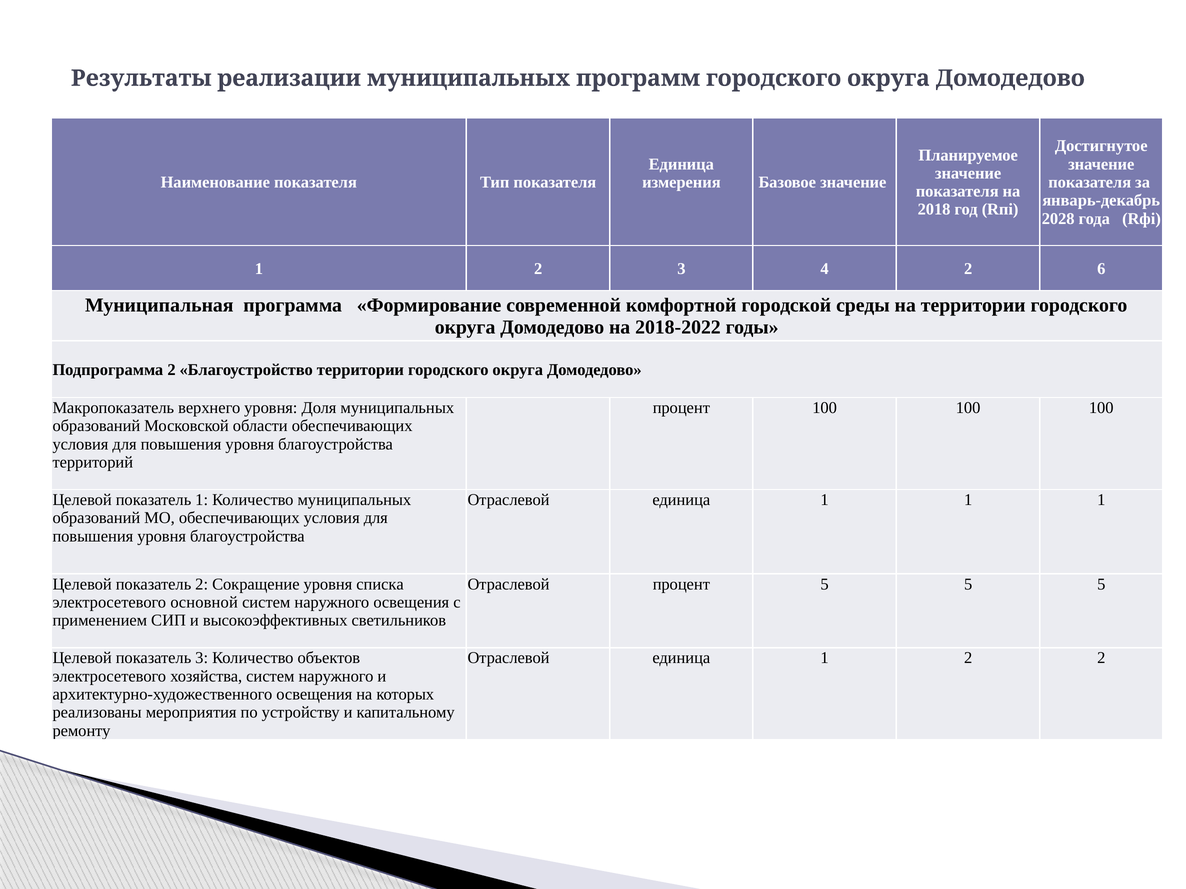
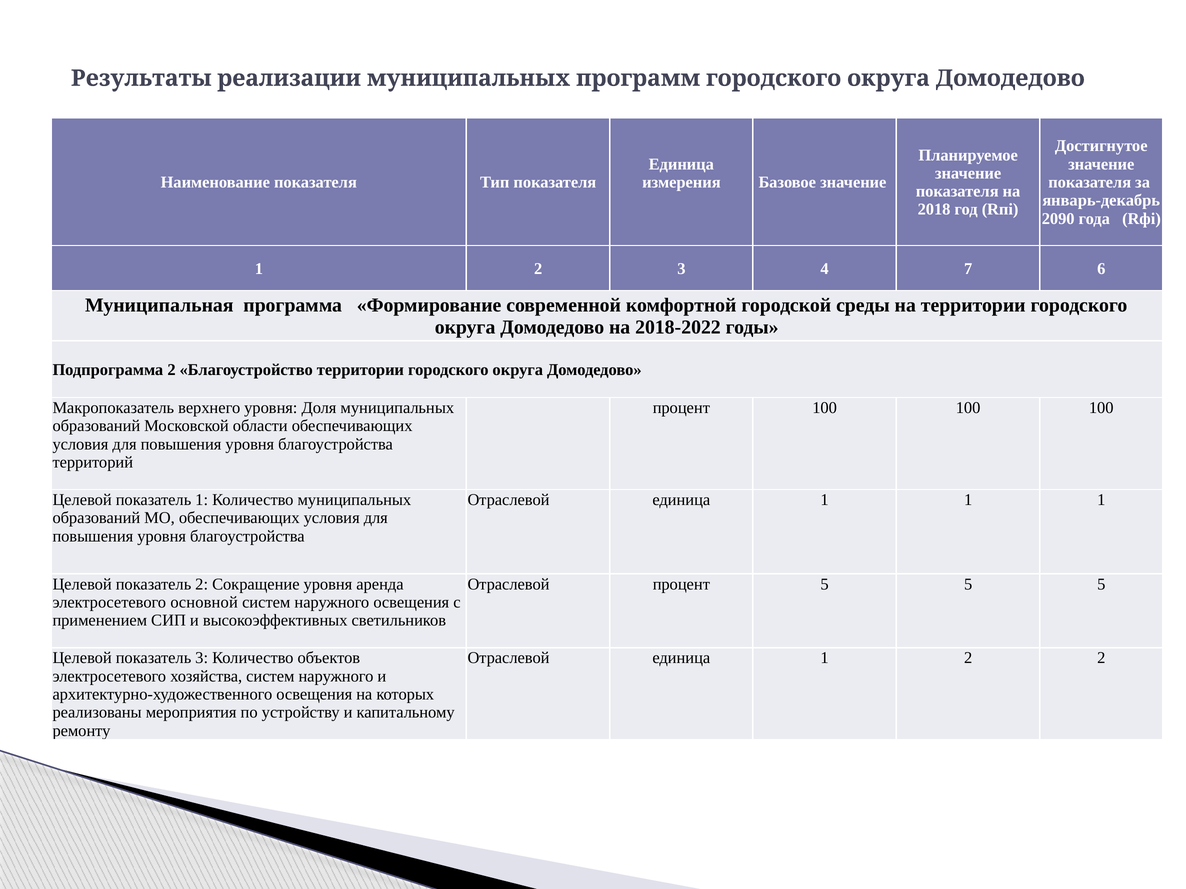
2028: 2028 -> 2090
4 2: 2 -> 7
списка: списка -> аренда
